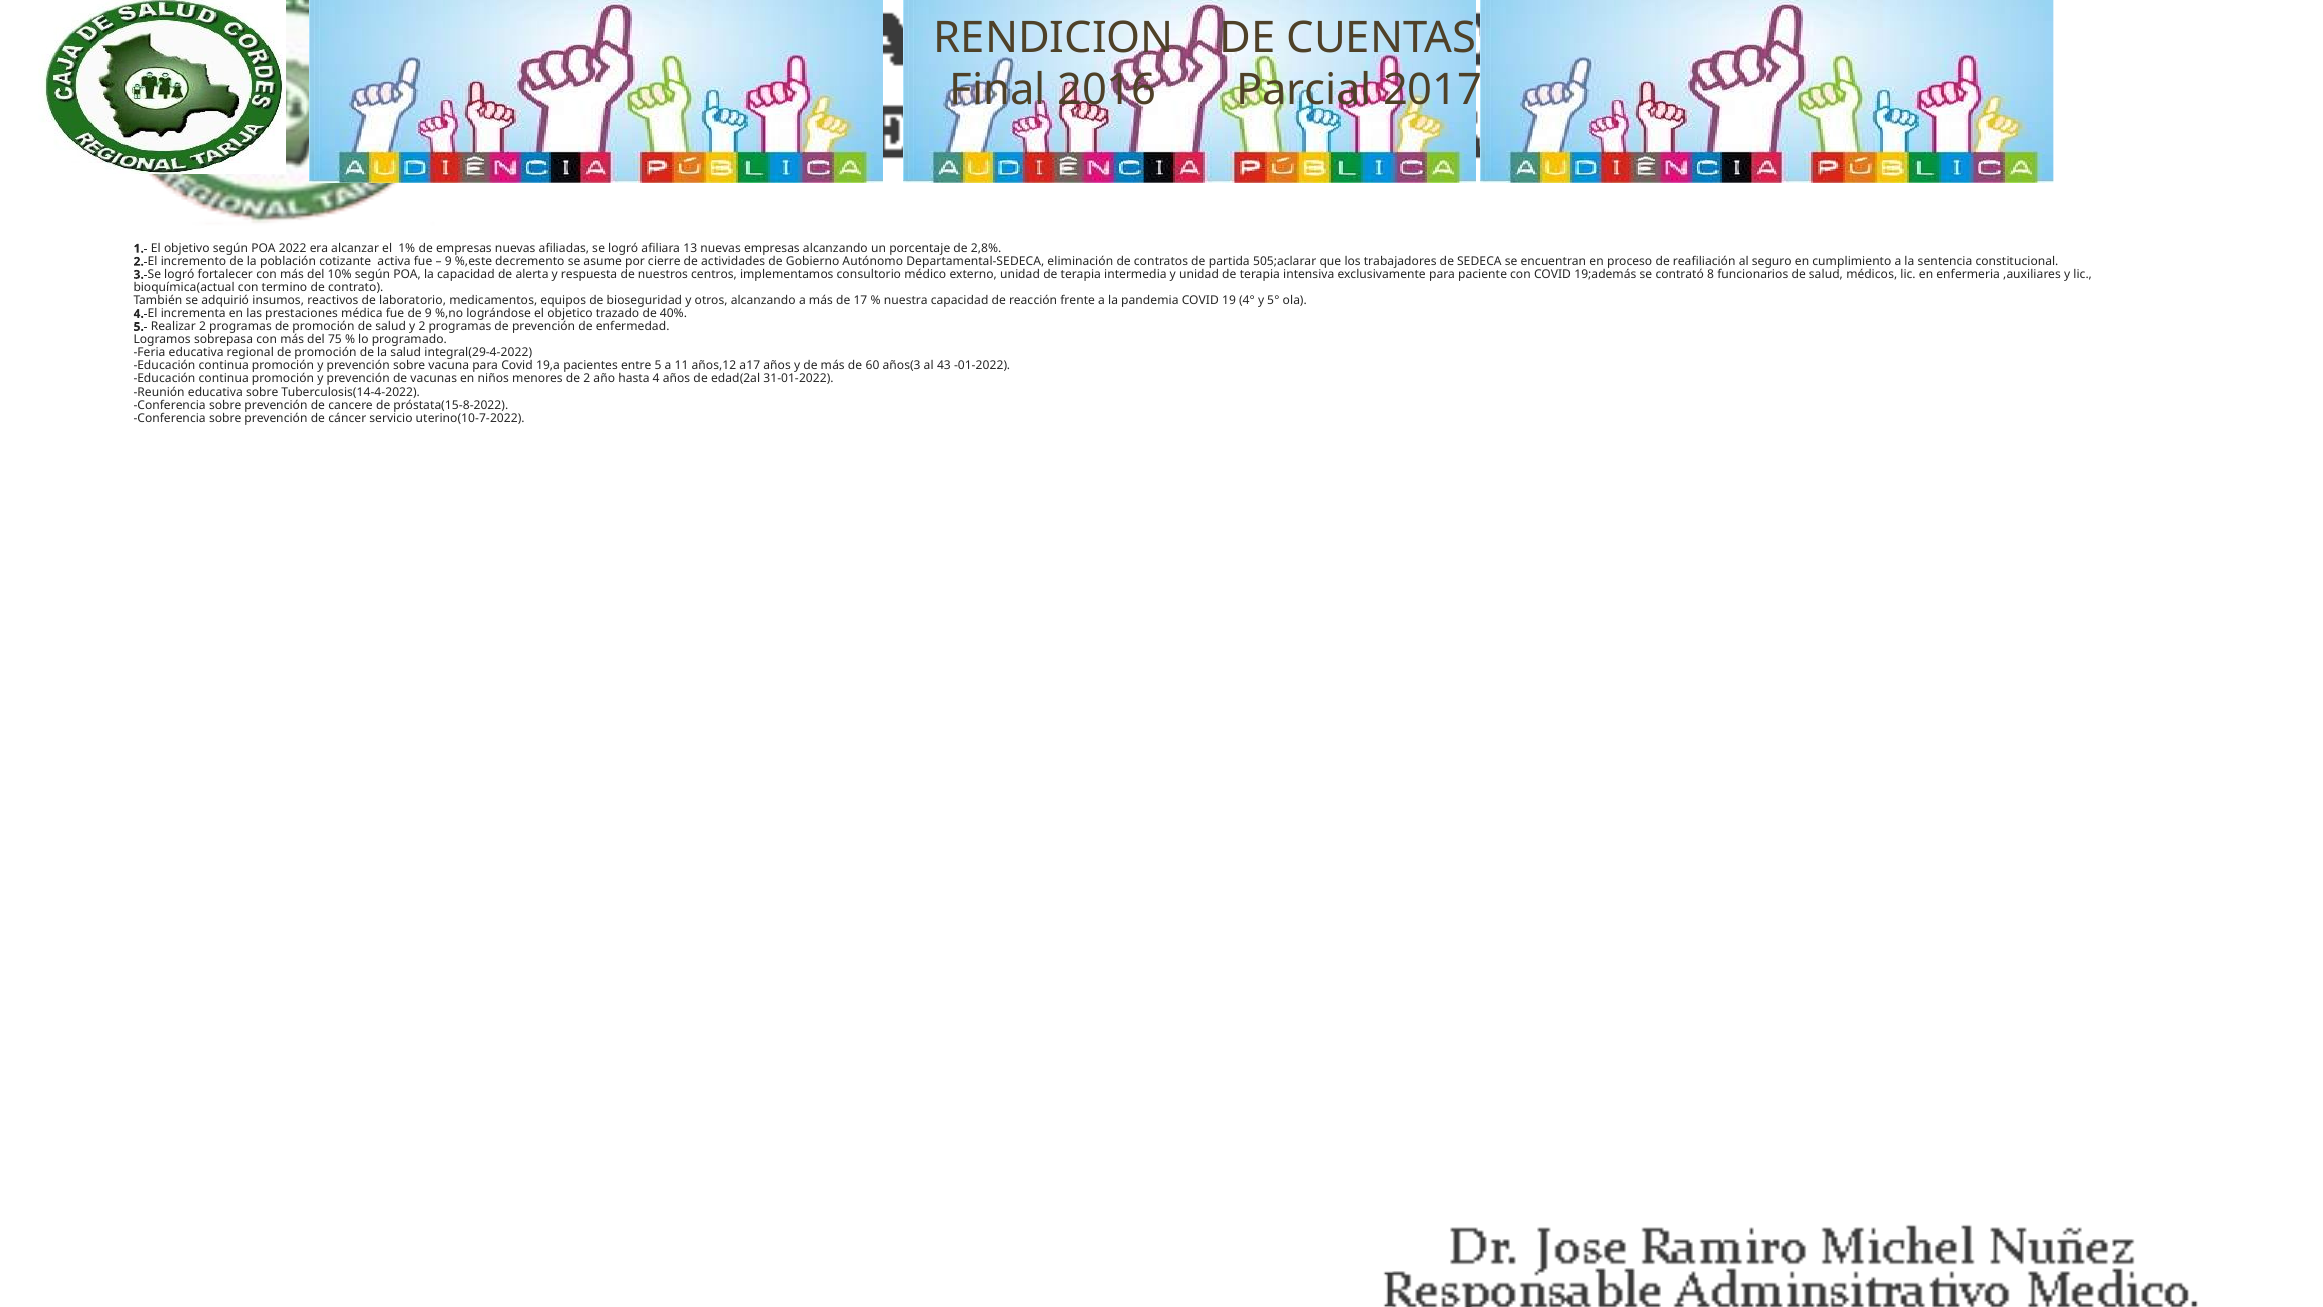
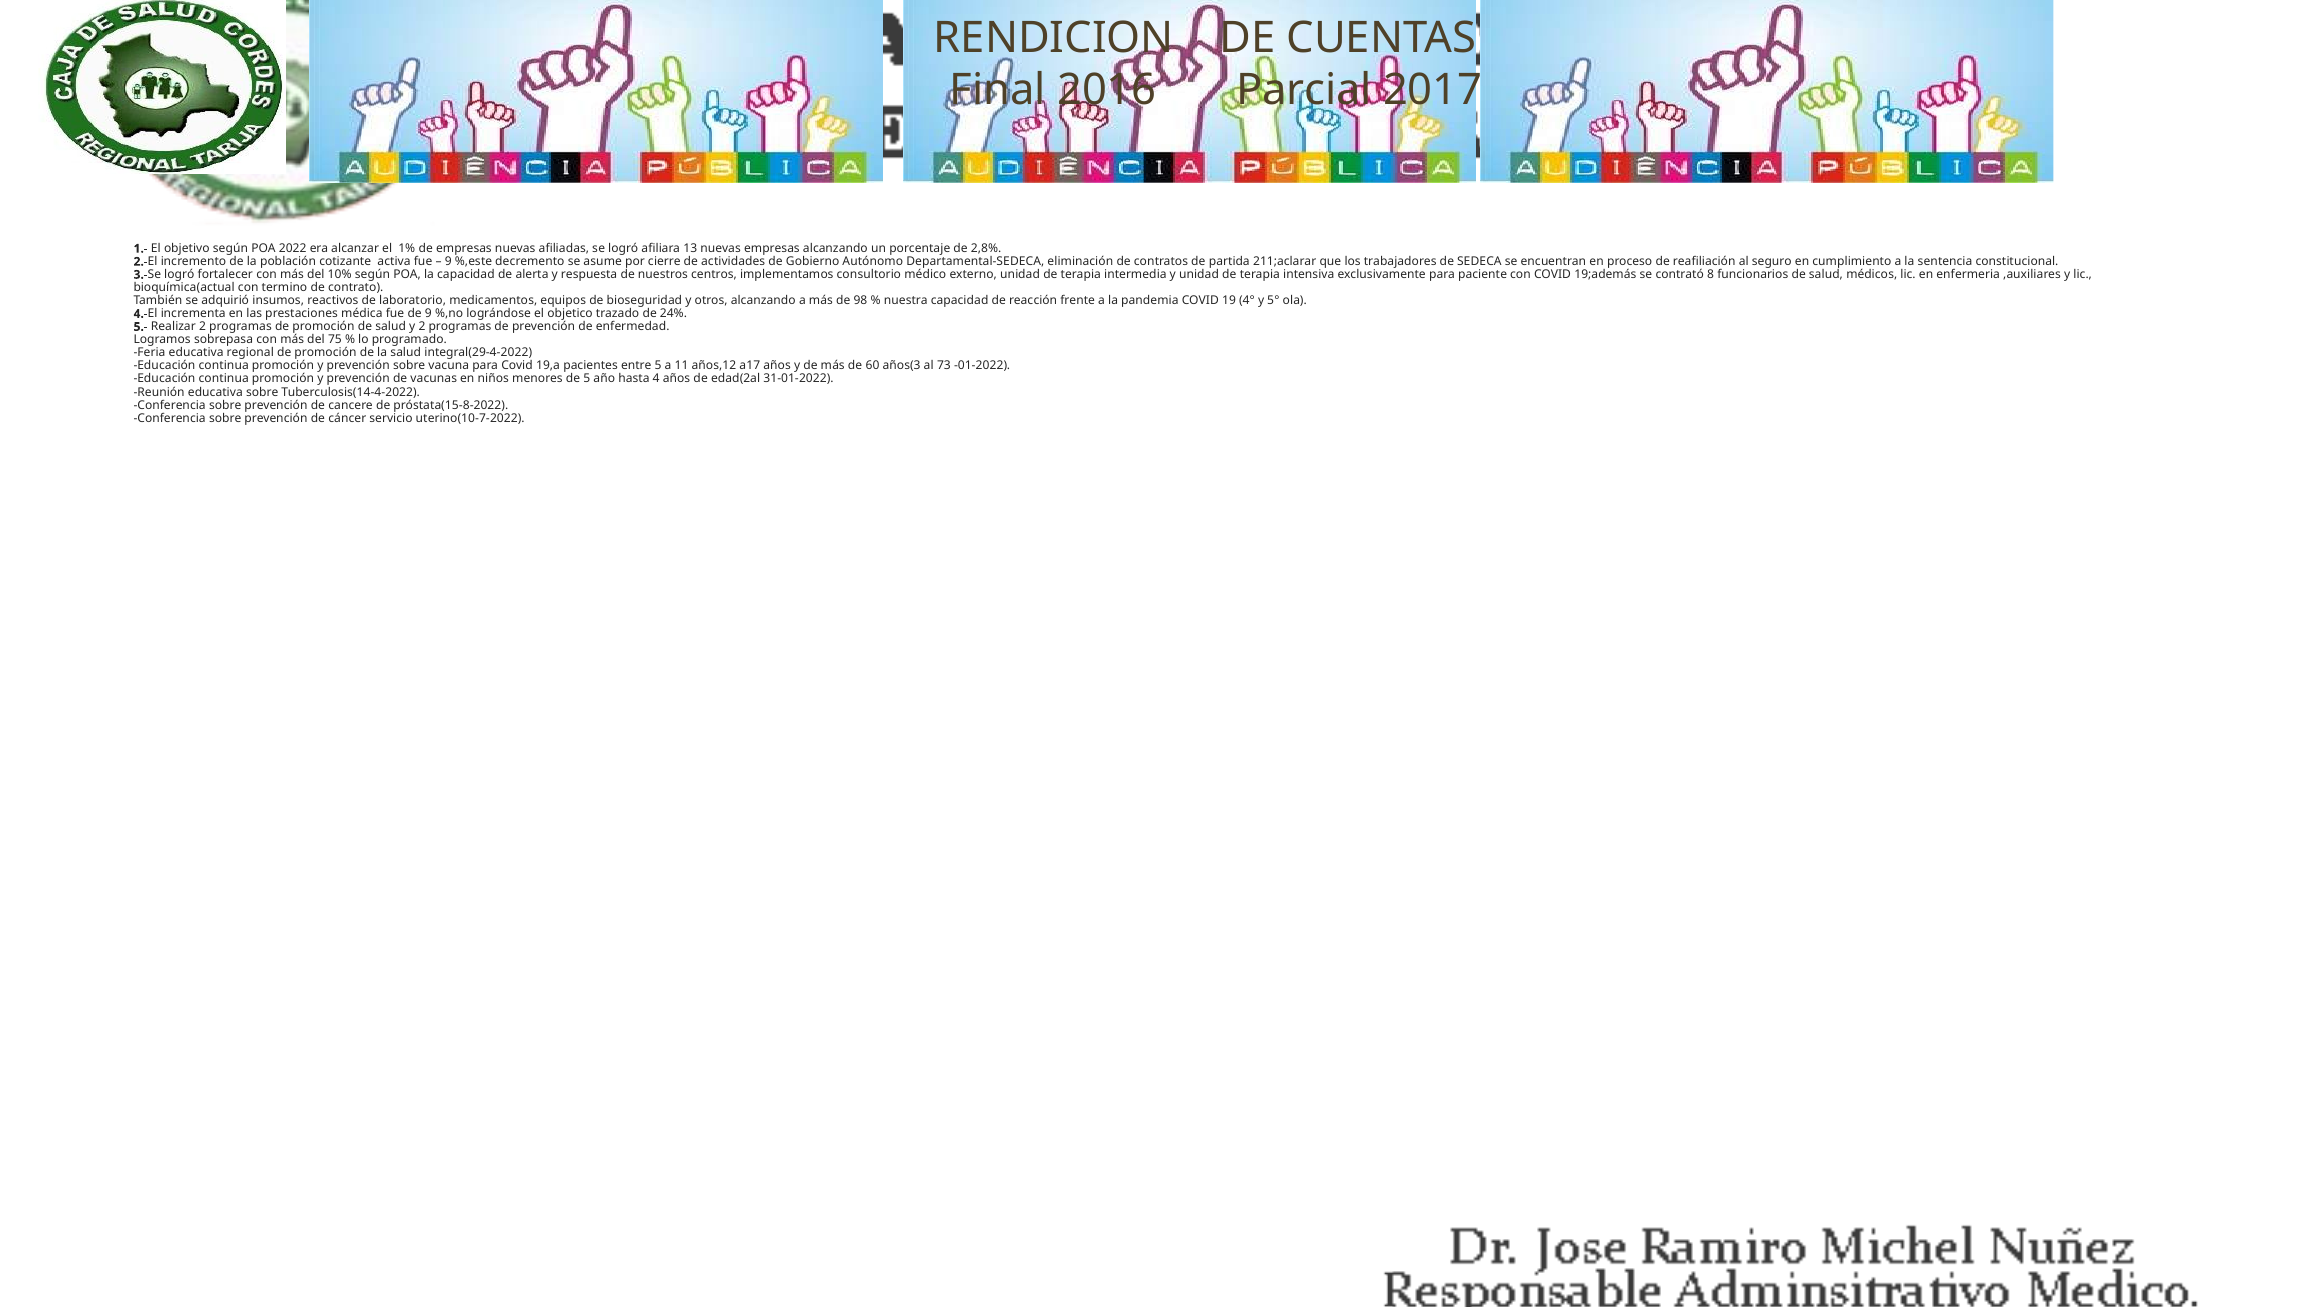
505;aclarar: 505;aclarar -> 211;aclarar
17: 17 -> 98
40%: 40% -> 24%
43: 43 -> 73
de 2: 2 -> 5
